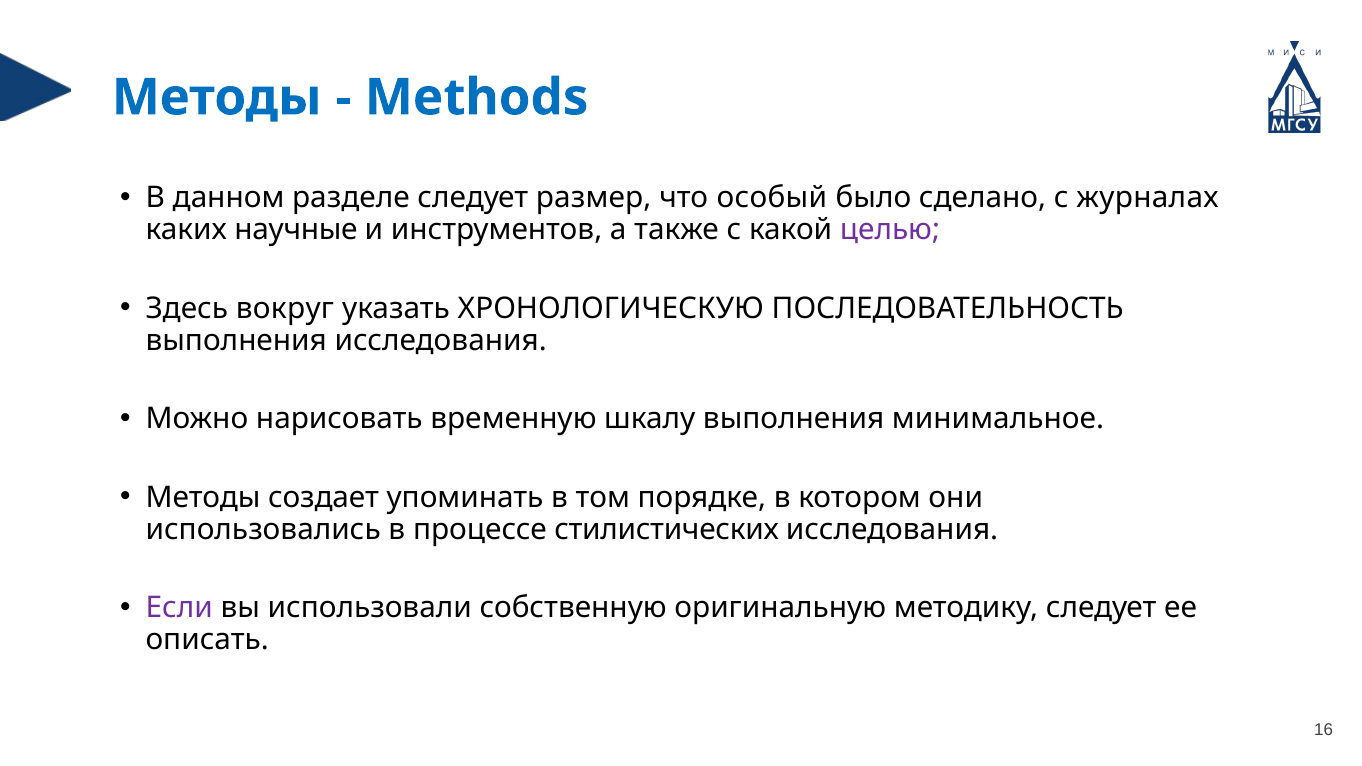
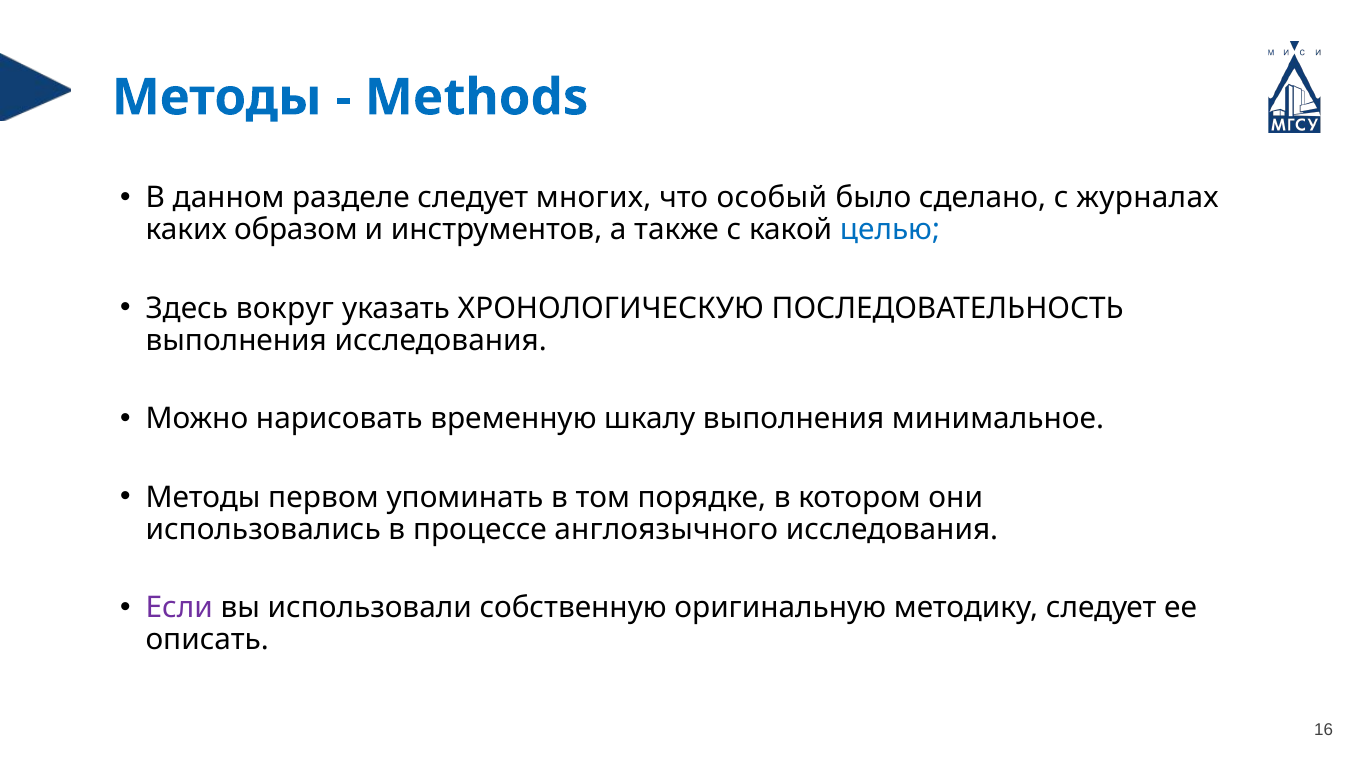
размер: размер -> многих
научные: научные -> образом
целью colour: purple -> blue
создает: создает -> первом
стилистических: стилистических -> англоязычного
